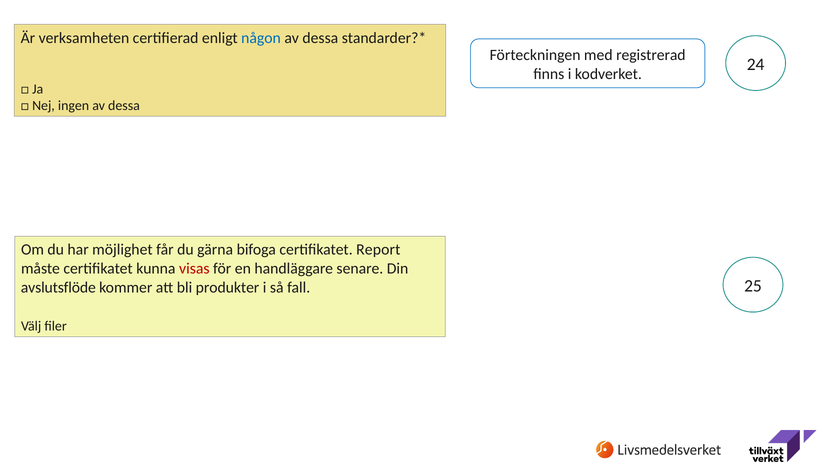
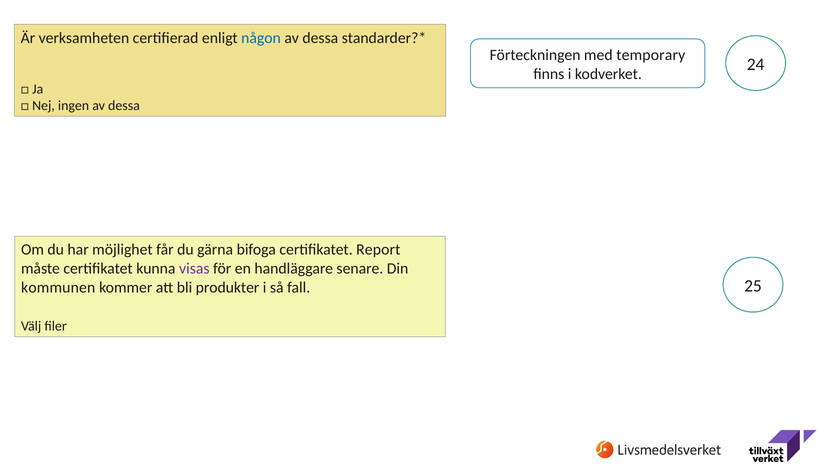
registrerad: registrerad -> temporary
visas colour: red -> purple
avslutsflöde: avslutsflöde -> kommunen
